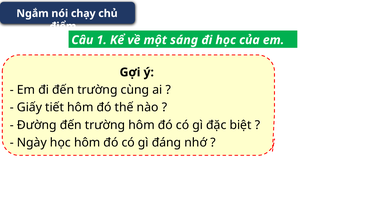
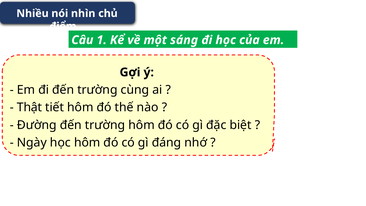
Ngắm: Ngắm -> Nhiều
chạy: chạy -> nhìn
Giấy: Giấy -> Thật
